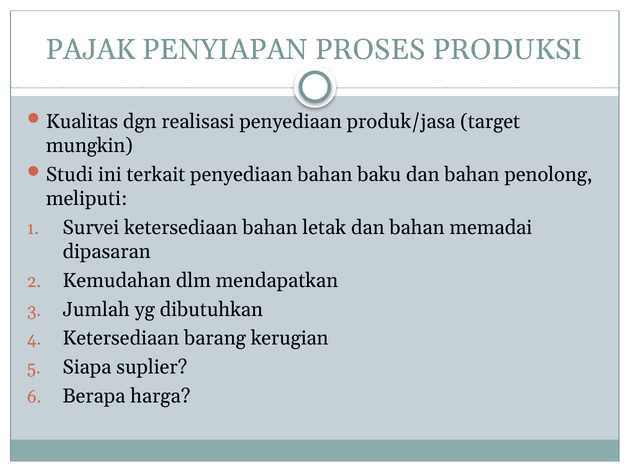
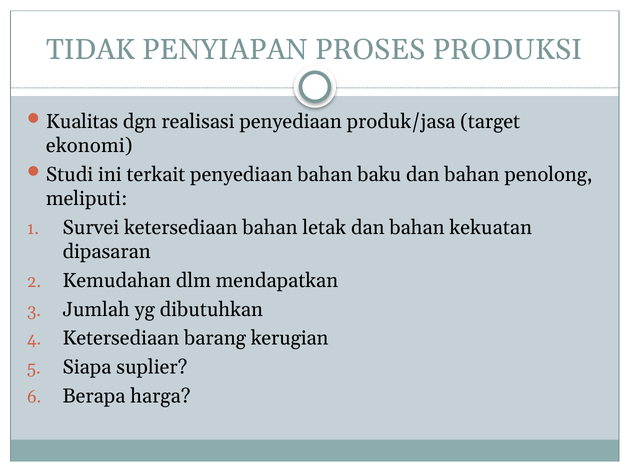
PAJAK: PAJAK -> TIDAK
mungkin: mungkin -> ekonomi
memadai: memadai -> kekuatan
